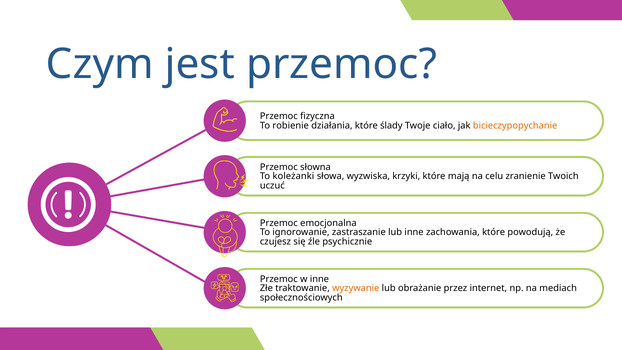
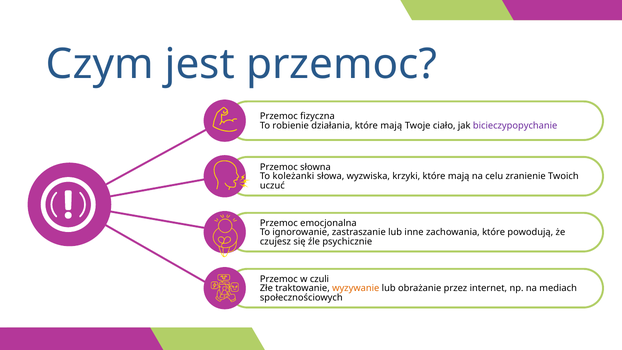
działania które ślady: ślady -> mają
bicieczypopychanie colour: orange -> purple
w inne: inne -> czuli
